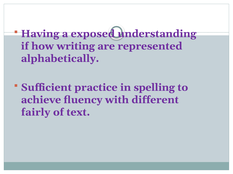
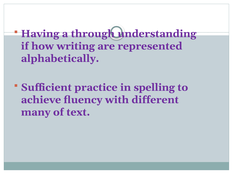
exposed: exposed -> through
fairly: fairly -> many
